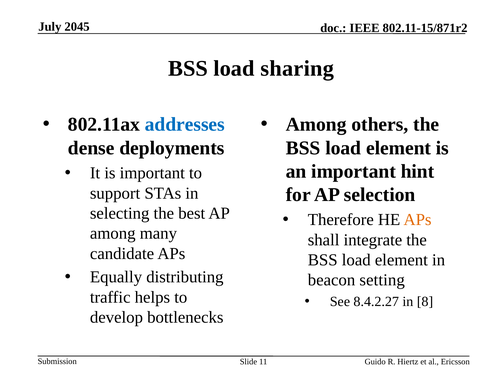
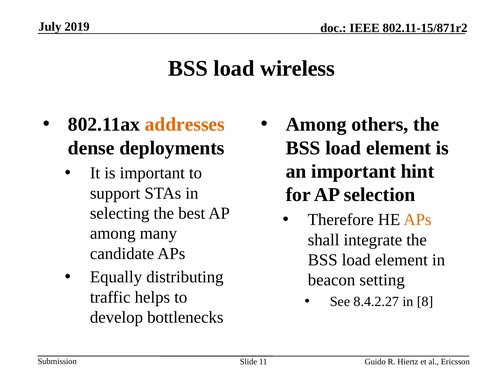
2045: 2045 -> 2019
sharing: sharing -> wireless
addresses colour: blue -> orange
